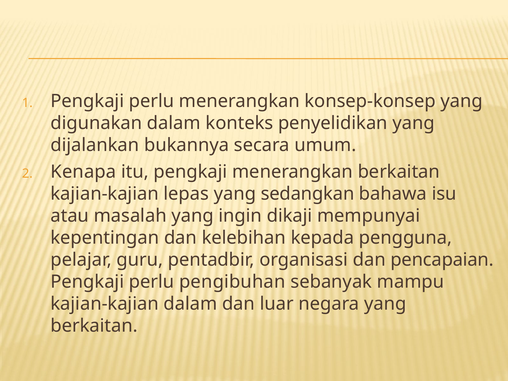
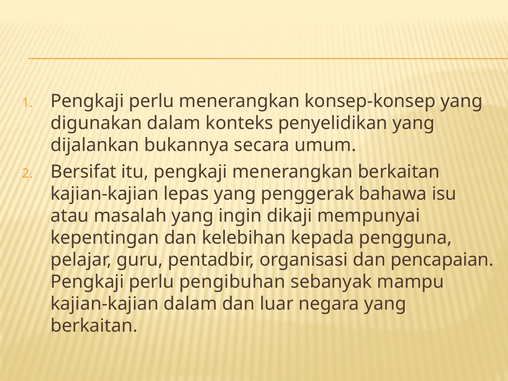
Kenapa: Kenapa -> Bersifat
sedangkan: sedangkan -> penggerak
